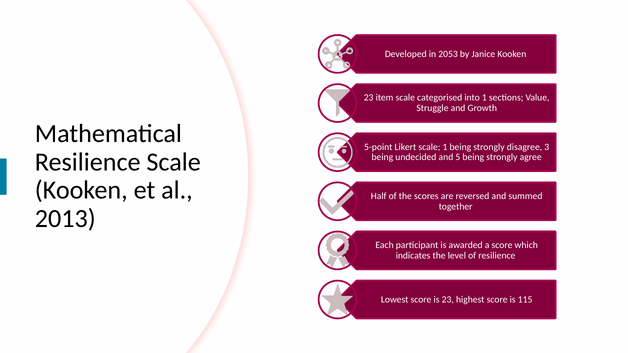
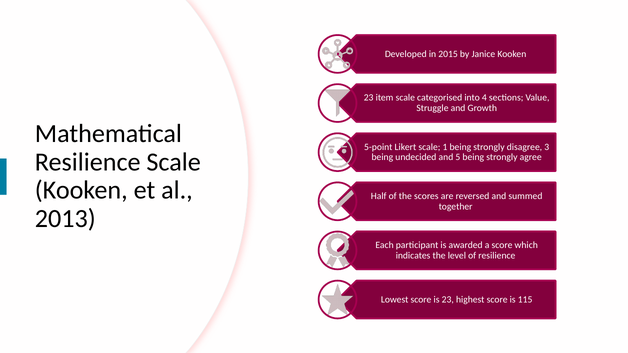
2053: 2053 -> 2015
into 1: 1 -> 4
